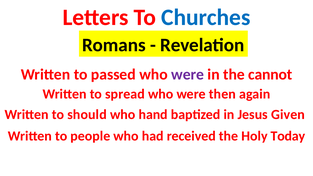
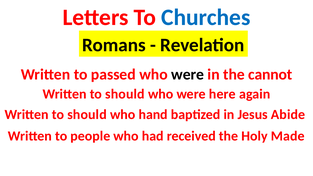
were at (188, 75) colour: purple -> black
spread at (125, 94): spread -> should
then: then -> here
Given: Given -> Abide
Today: Today -> Made
